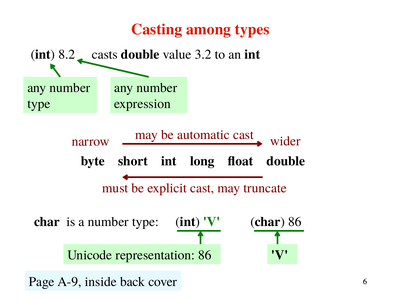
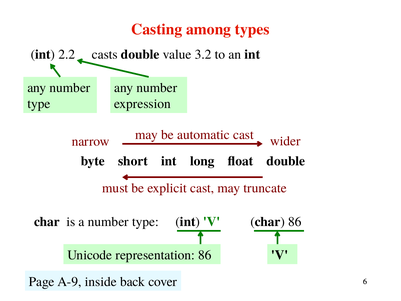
8.2: 8.2 -> 2.2
